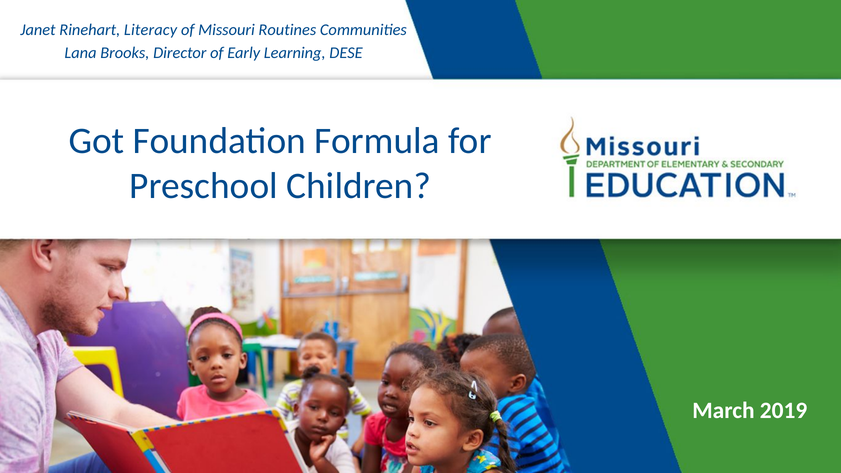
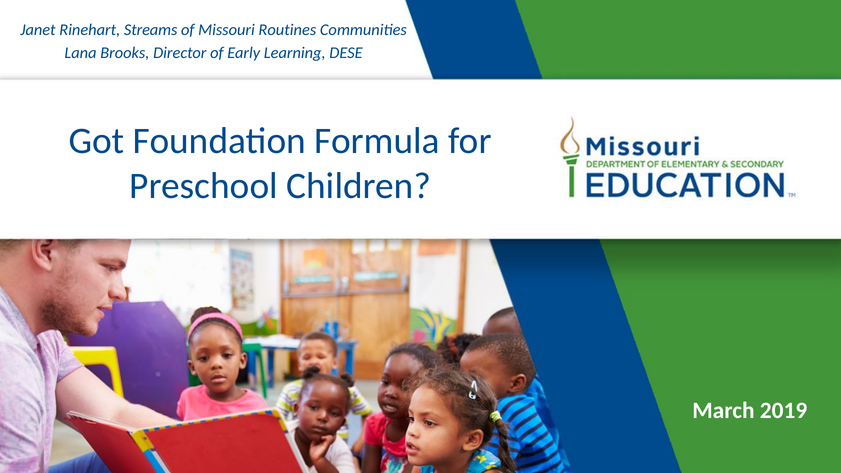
Literacy: Literacy -> Streams
